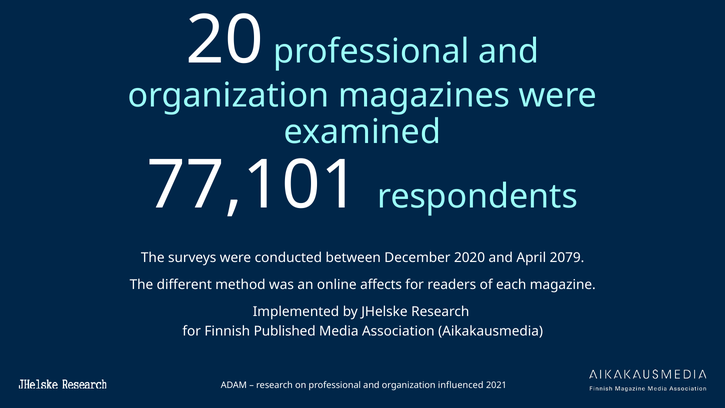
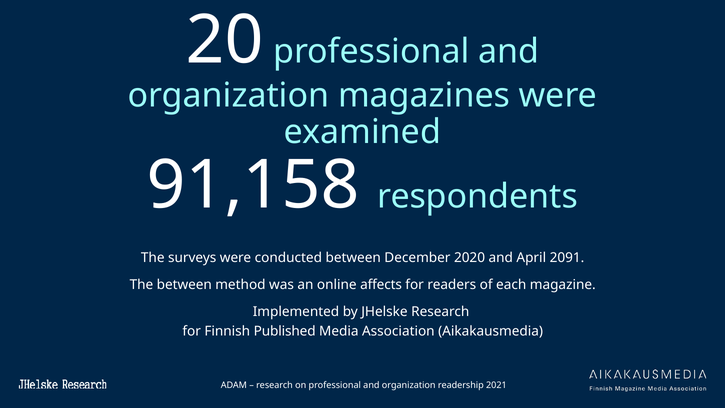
77,101: 77,101 -> 91,158
2079: 2079 -> 2091
The different: different -> between
influenced: influenced -> readership
